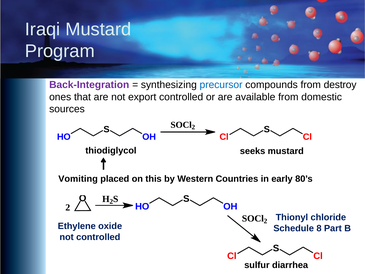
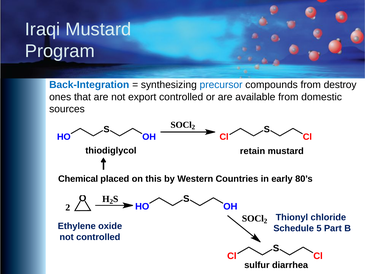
Back-Integration colour: purple -> blue
seeks: seeks -> retain
Vomiting: Vomiting -> Chemical
8: 8 -> 5
